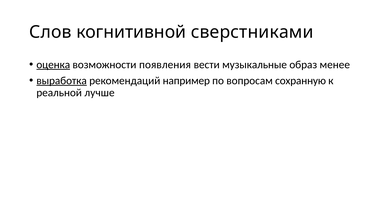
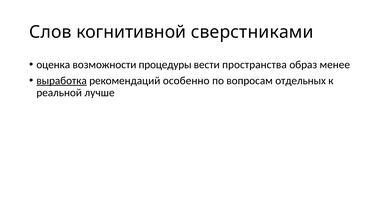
оценка underline: present -> none
появления: появления -> процедуры
музыкальные: музыкальные -> пространства
например: например -> особенно
сохранную: сохранную -> отдельных
